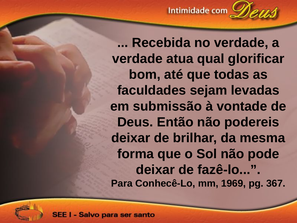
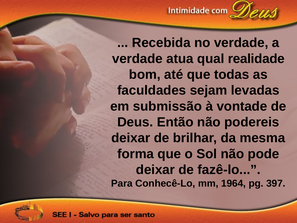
glorificar: glorificar -> realidade
1969: 1969 -> 1964
367: 367 -> 397
